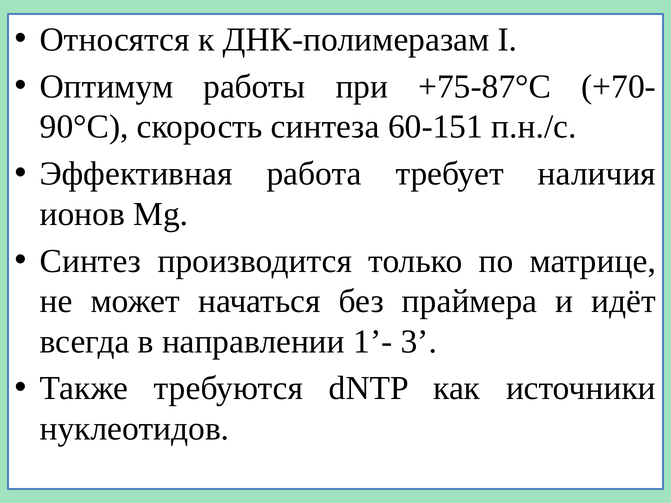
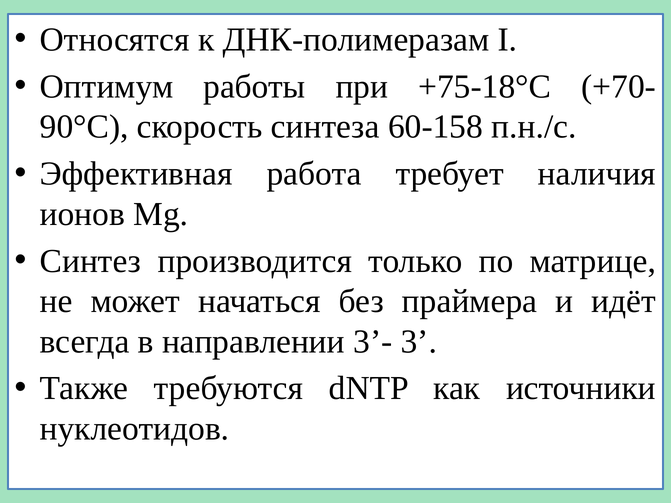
+75-87°С: +75-87°С -> +75-18°С
60-151: 60-151 -> 60-158
1’-: 1’- -> 3’-
